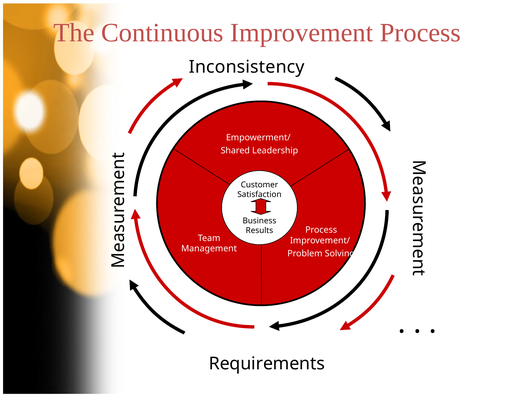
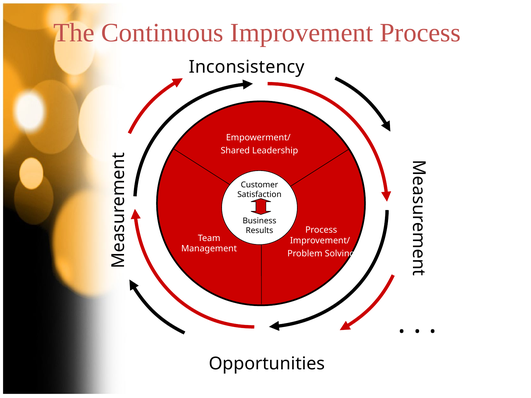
Requirements: Requirements -> Opportunities
